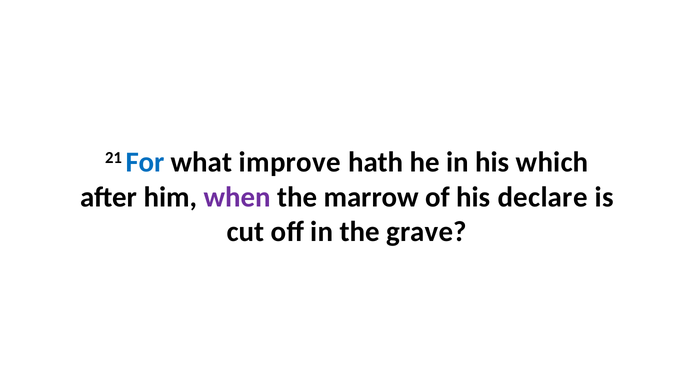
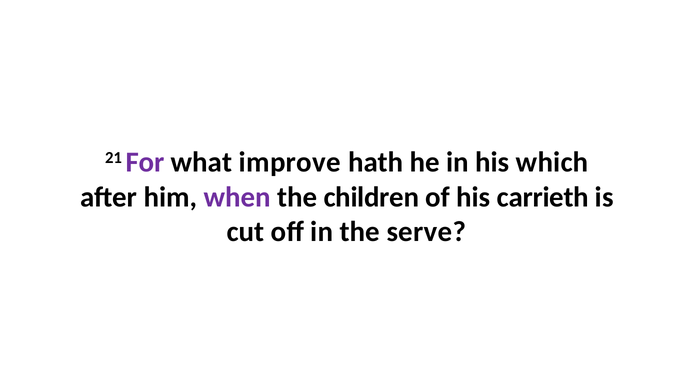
For colour: blue -> purple
marrow: marrow -> children
declare: declare -> carrieth
grave: grave -> serve
